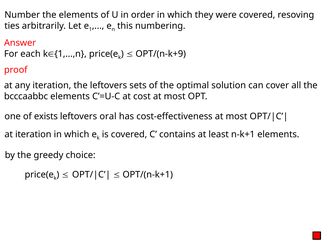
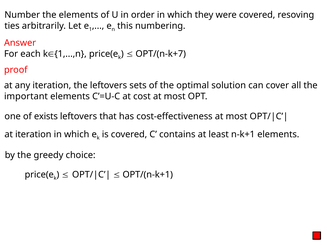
OPT/(n-k+9: OPT/(n-k+9 -> OPT/(n-k+7
bcccaabbc: bcccaabbc -> important
oral: oral -> that
